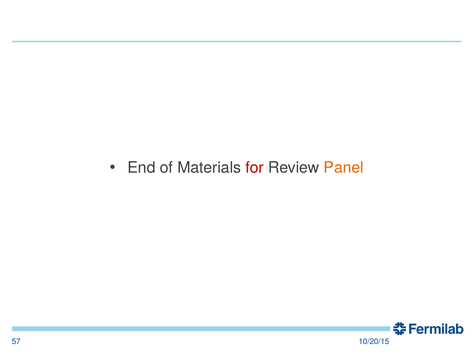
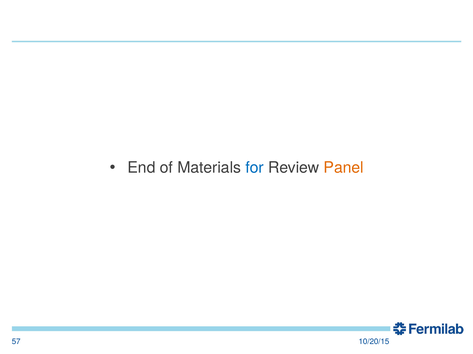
for colour: red -> blue
